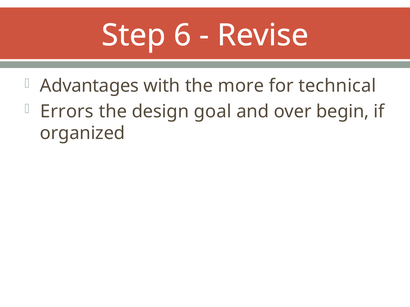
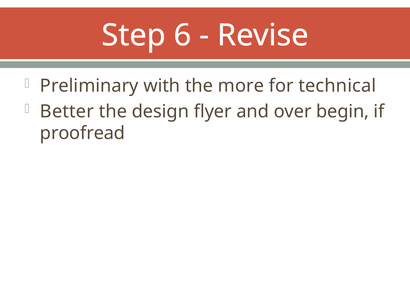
Advantages: Advantages -> Preliminary
Errors: Errors -> Better
goal: goal -> flyer
organized: organized -> proofread
